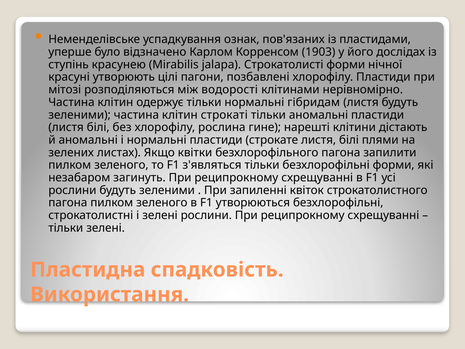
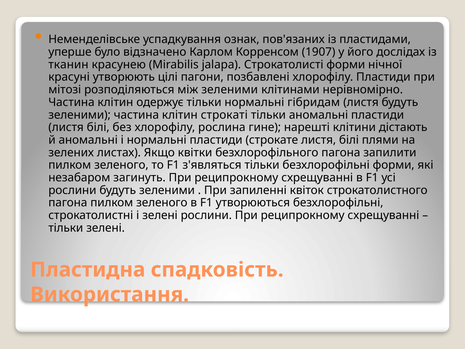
1903: 1903 -> 1907
ступінь: ступінь -> тканин
між водорості: водорості -> зеленими
